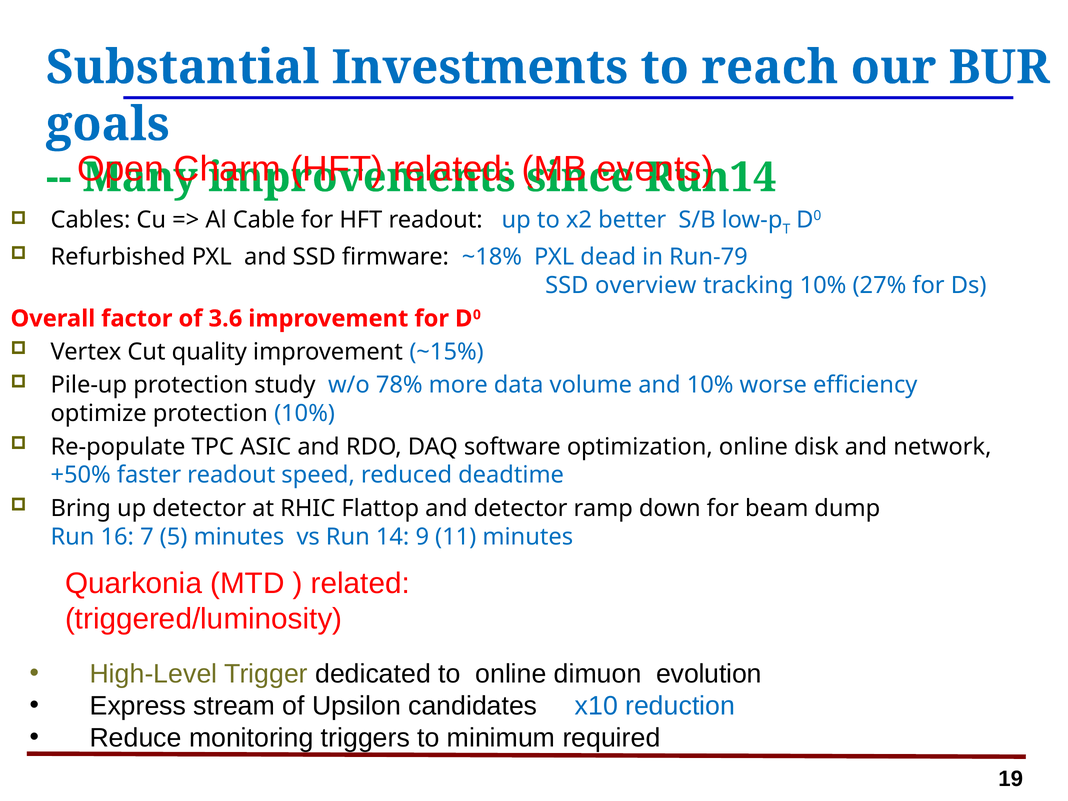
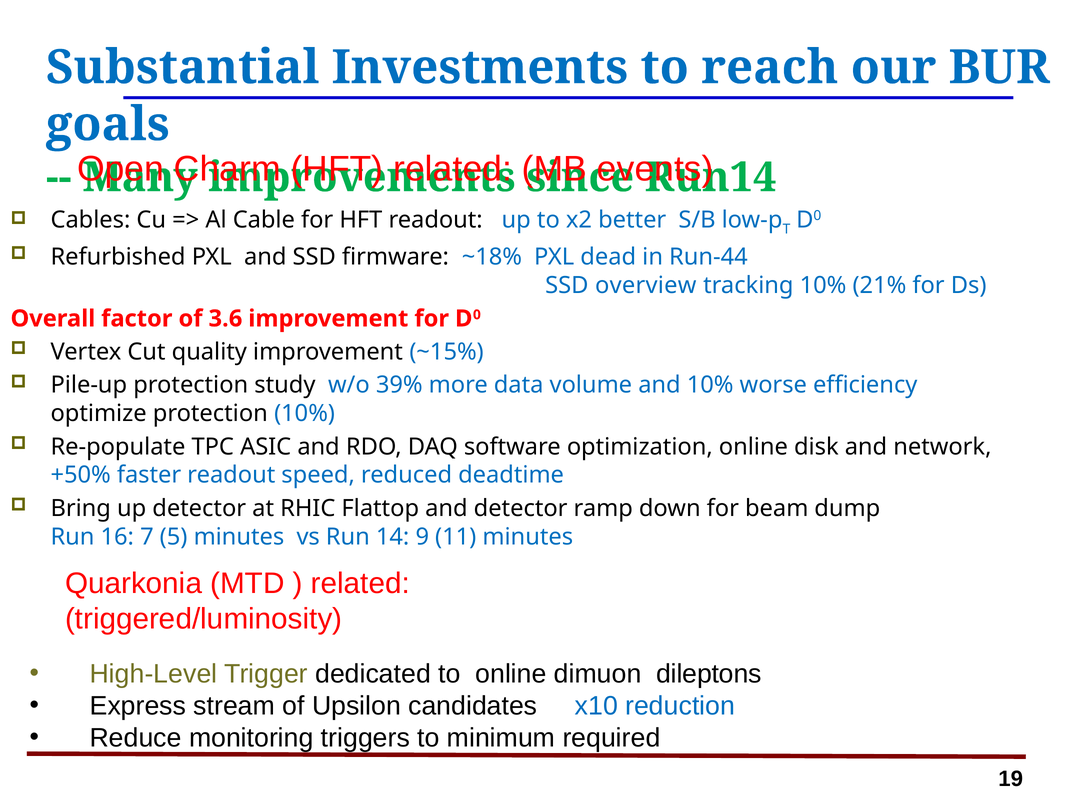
Run-79: Run-79 -> Run-44
27%: 27% -> 21%
78%: 78% -> 39%
evolution: evolution -> dileptons
